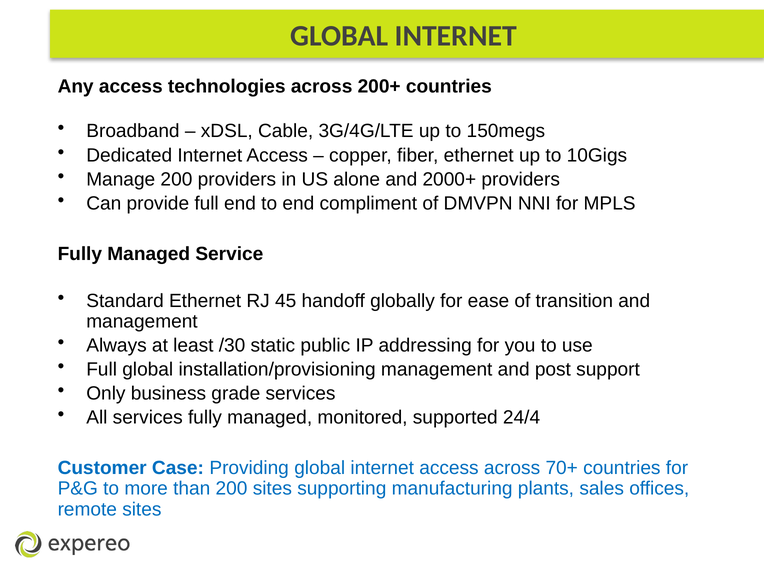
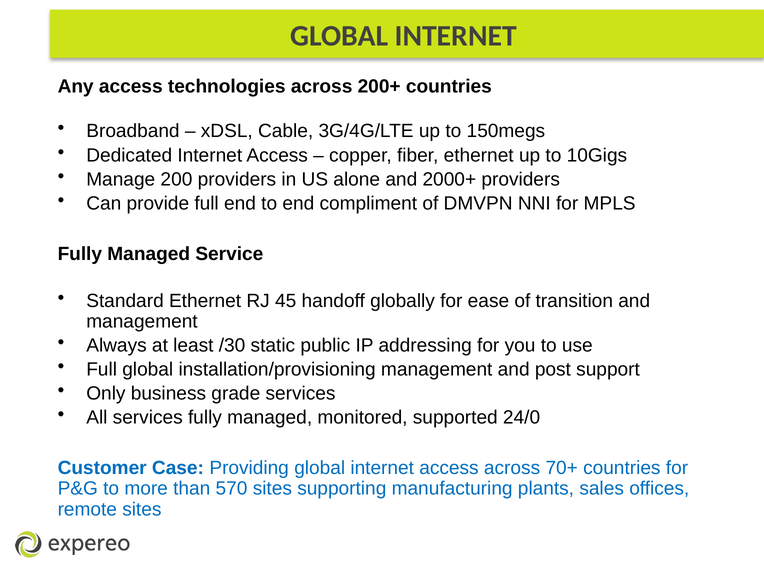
24/4: 24/4 -> 24/0
than 200: 200 -> 570
